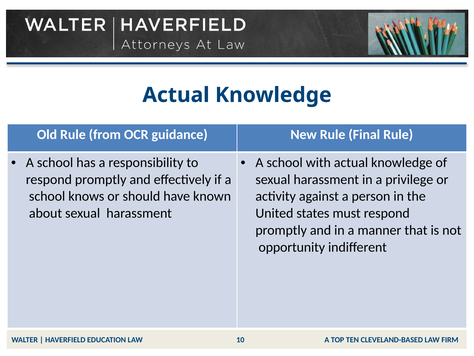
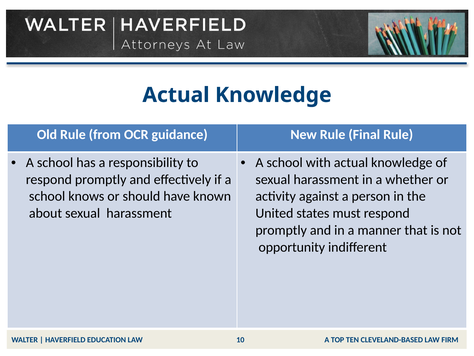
privilege: privilege -> whether
